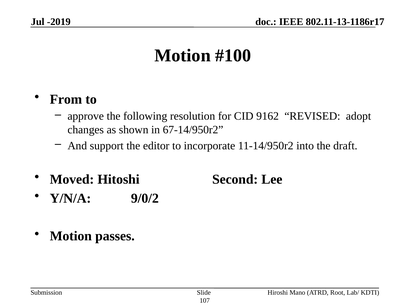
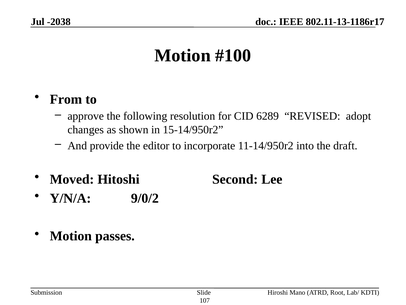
-2019: -2019 -> -2038
9162: 9162 -> 6289
67-14/950r2: 67-14/950r2 -> 15-14/950r2
support: support -> provide
